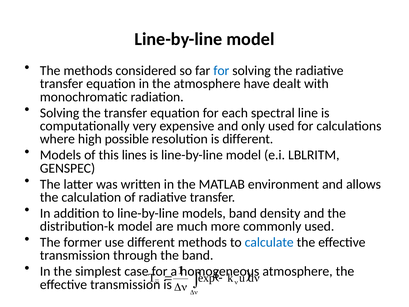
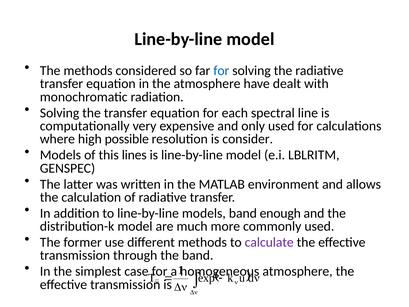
is different: different -> consider
density: density -> enough
calculate colour: blue -> purple
